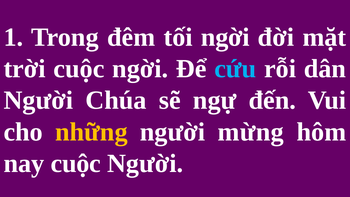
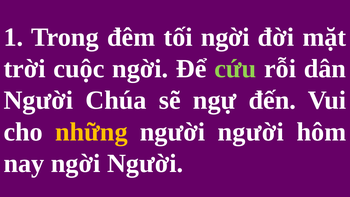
cứu colour: light blue -> light green
người mừng: mừng -> người
nay cuộc: cuộc -> ngời
